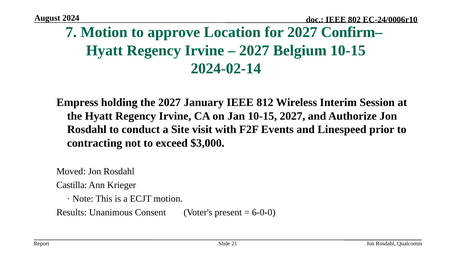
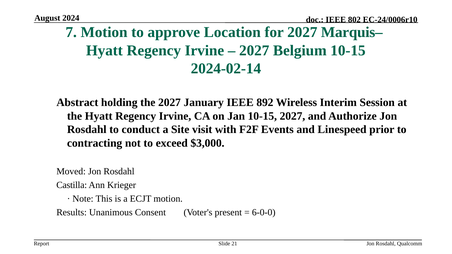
Confirm–: Confirm– -> Marquis–
Empress: Empress -> Abstract
812: 812 -> 892
